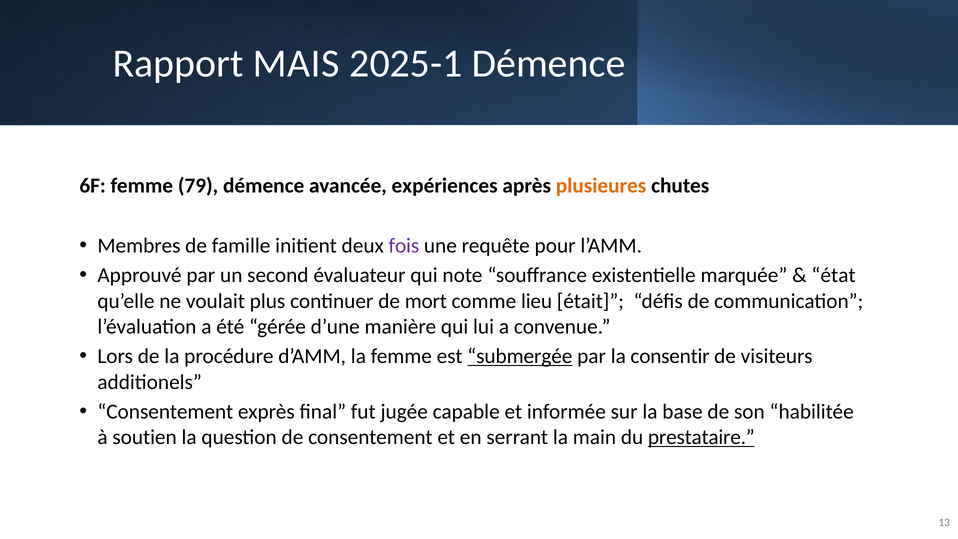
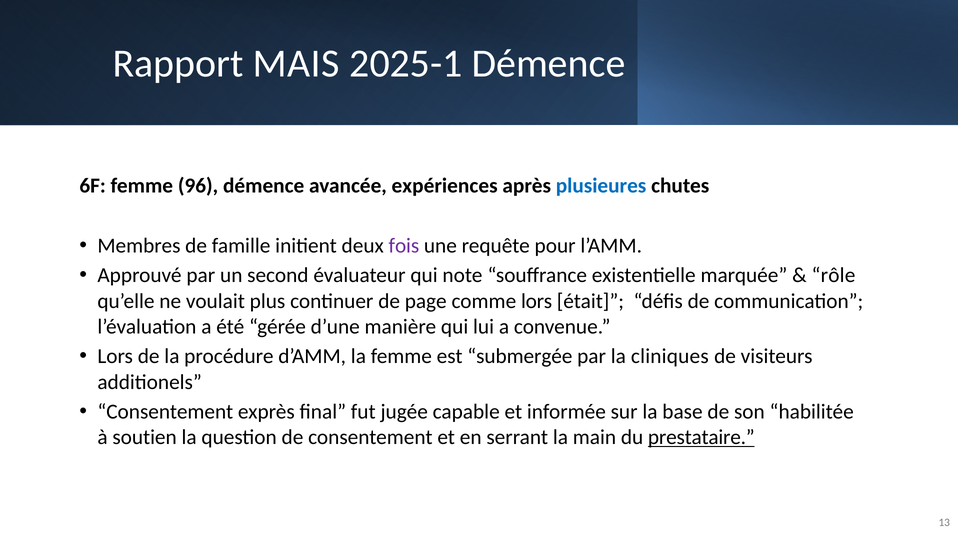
79: 79 -> 96
plusieures colour: orange -> blue
état: état -> rôle
mort: mort -> page
comme lieu: lieu -> lors
submergée underline: present -> none
consentir: consentir -> cliniques
